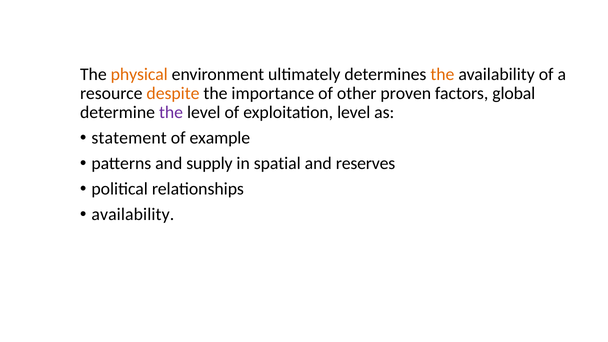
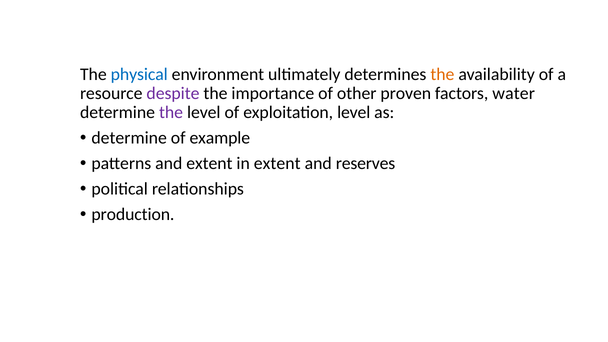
physical colour: orange -> blue
despite colour: orange -> purple
global: global -> water
statement at (129, 138): statement -> determine
and supply: supply -> extent
in spatial: spatial -> extent
availability at (133, 215): availability -> production
